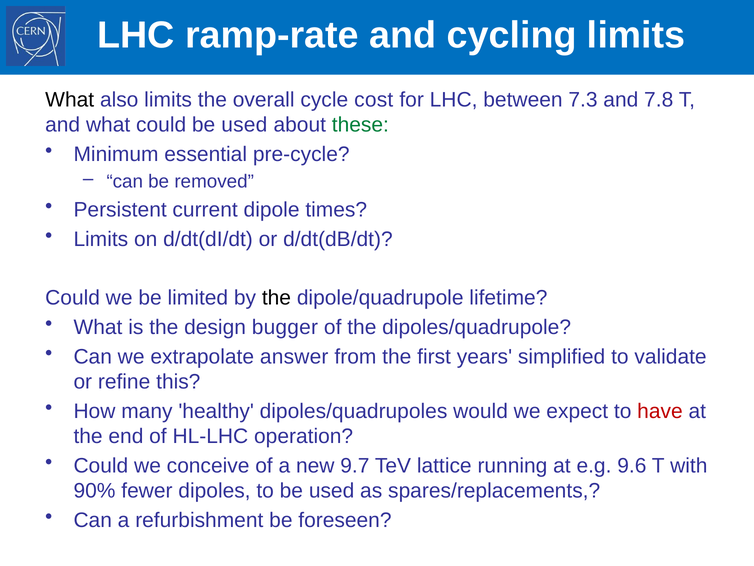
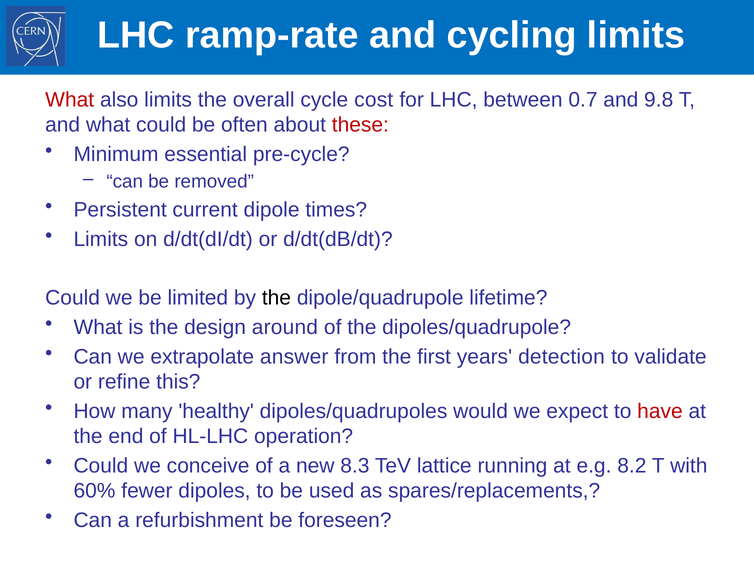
What at (70, 100) colour: black -> red
7.3: 7.3 -> 0.7
7.8: 7.8 -> 9.8
could be used: used -> often
these colour: green -> red
bugger: bugger -> around
simplified: simplified -> detection
9.7: 9.7 -> 8.3
9.6: 9.6 -> 8.2
90%: 90% -> 60%
